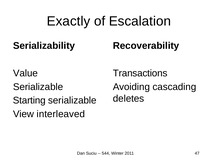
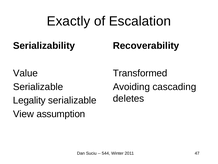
Transactions: Transactions -> Transformed
Starting: Starting -> Legality
interleaved: interleaved -> assumption
